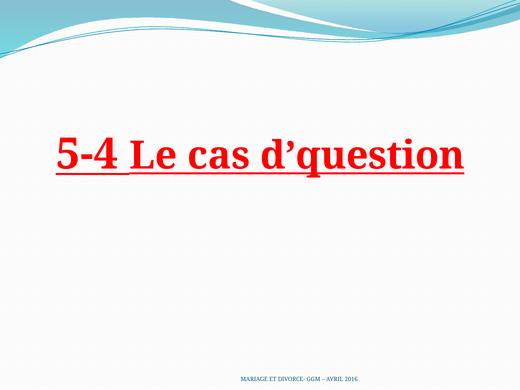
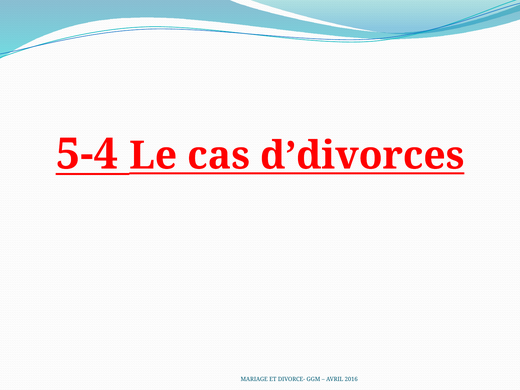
d’question: d’question -> d’divorces
